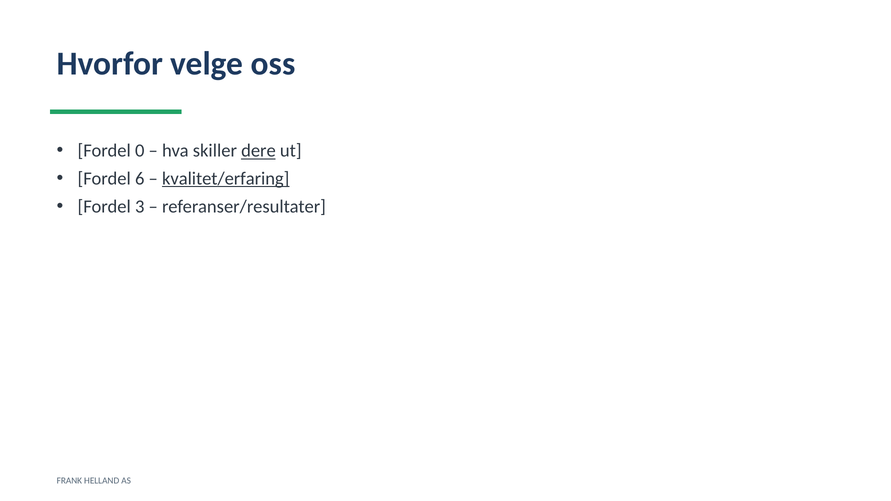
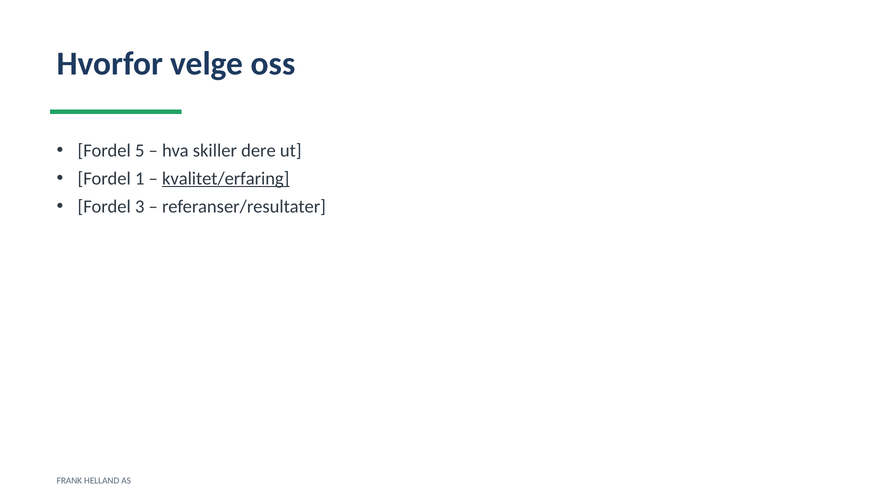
0: 0 -> 5
dere underline: present -> none
6: 6 -> 1
